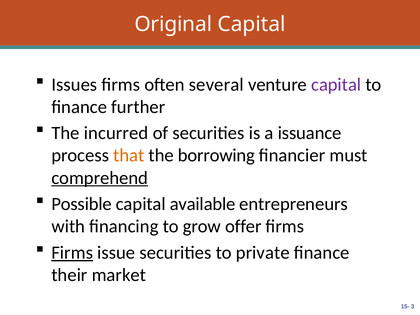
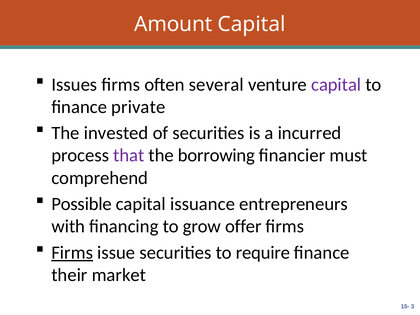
Original: Original -> Amount
further: further -> private
incurred: incurred -> invested
issuance: issuance -> incurred
that colour: orange -> purple
comprehend underline: present -> none
available: available -> issuance
private: private -> require
